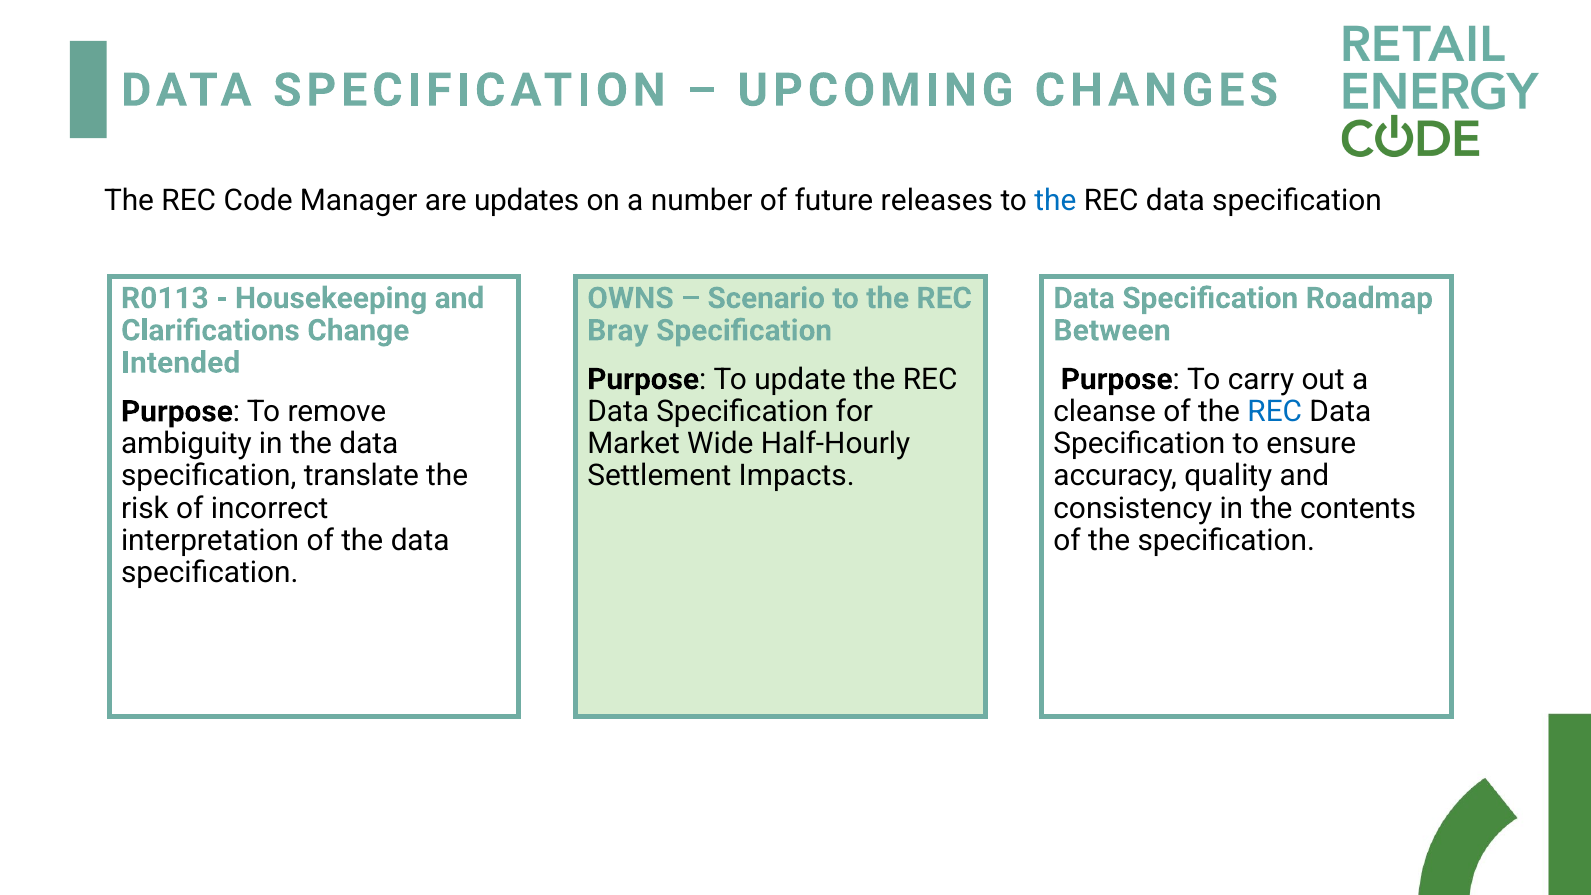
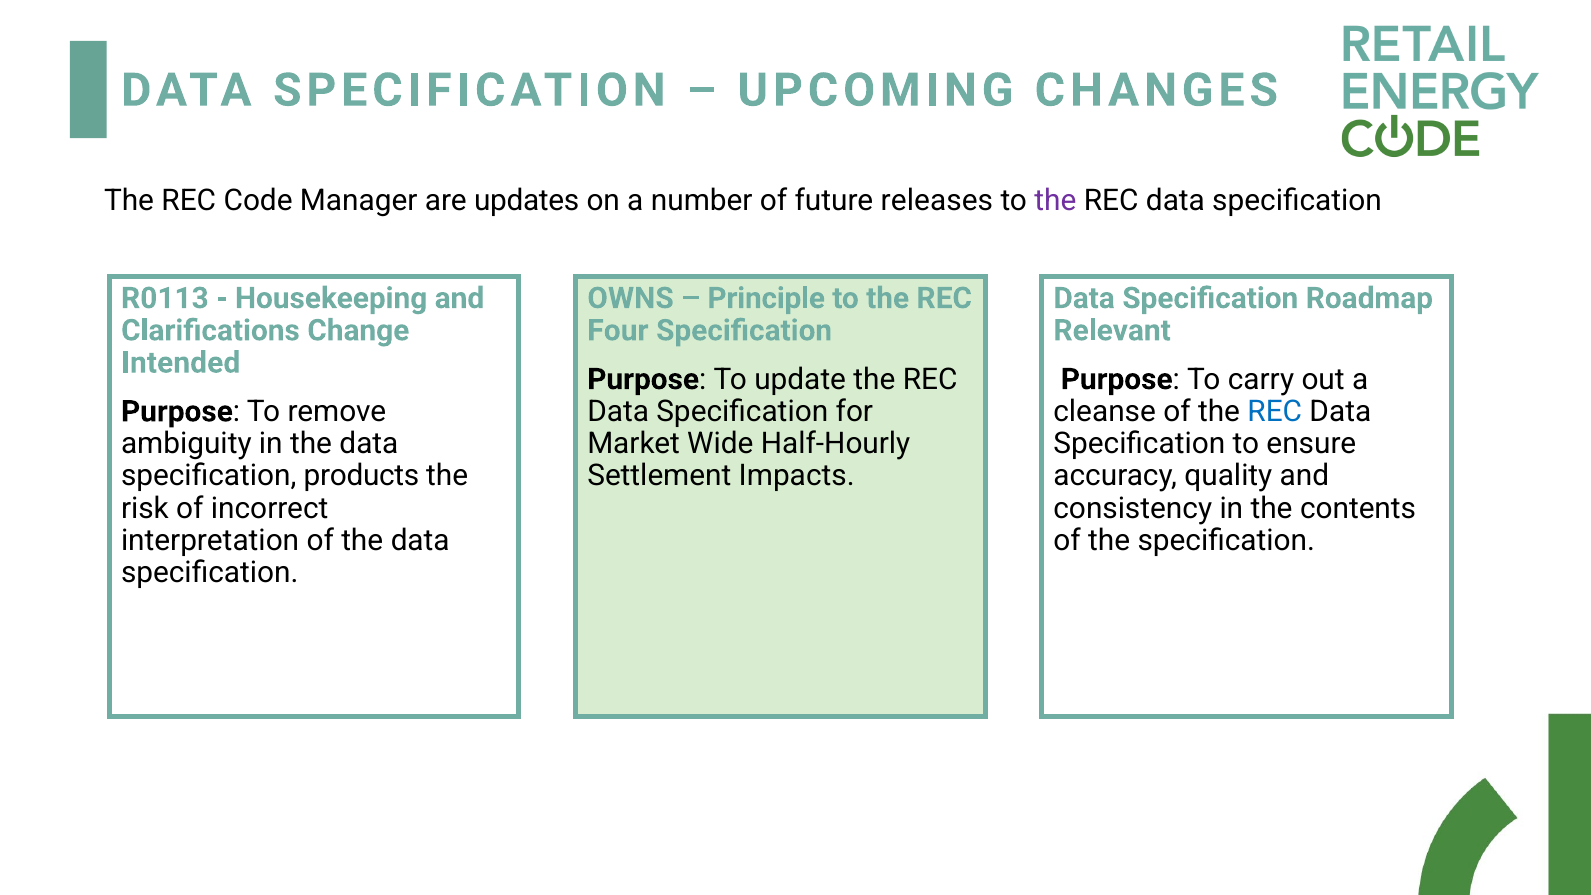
the at (1055, 200) colour: blue -> purple
Scenario: Scenario -> Principle
Bray: Bray -> Four
Between: Between -> Relevant
translate: translate -> products
